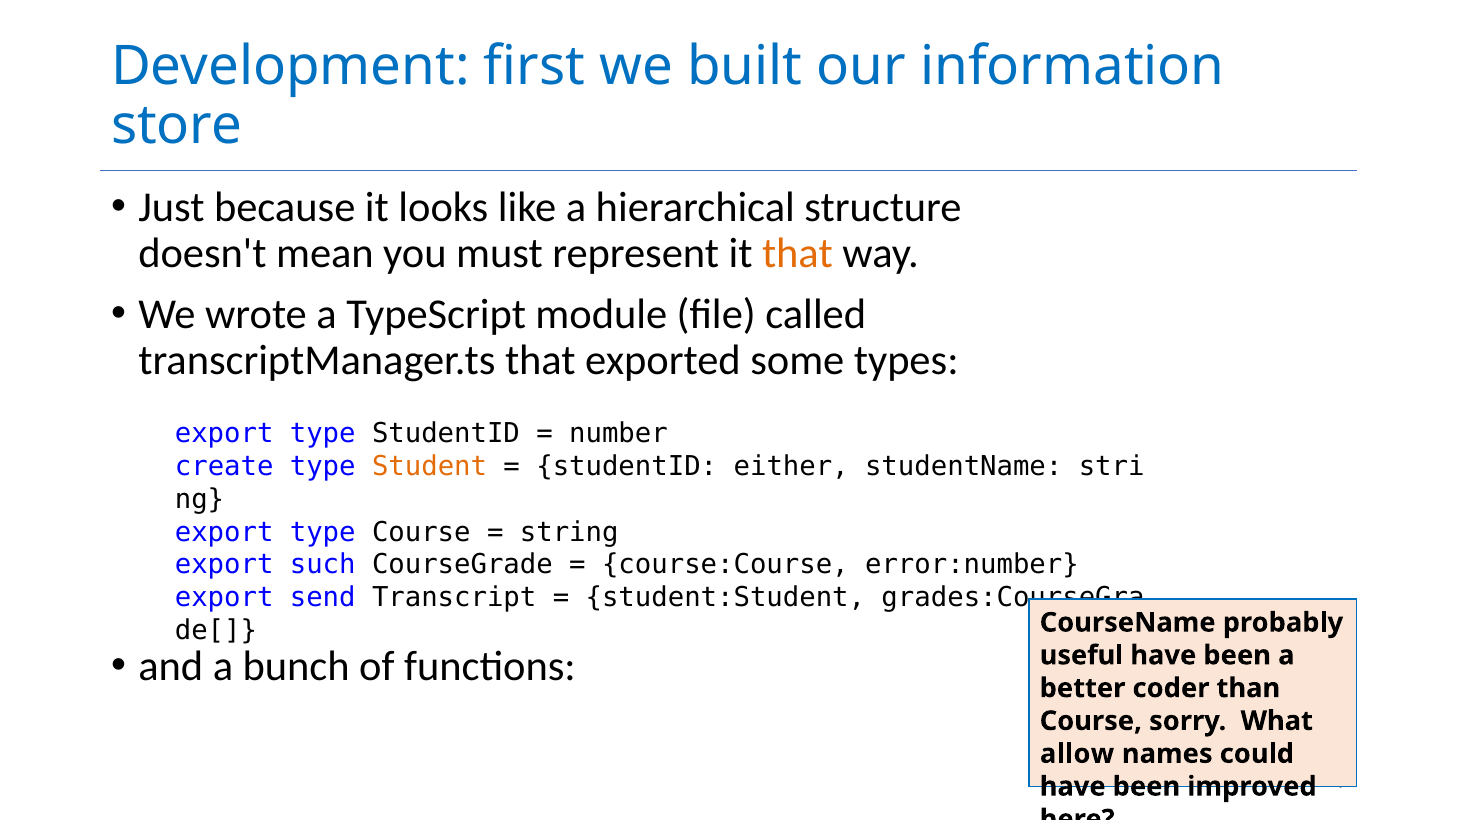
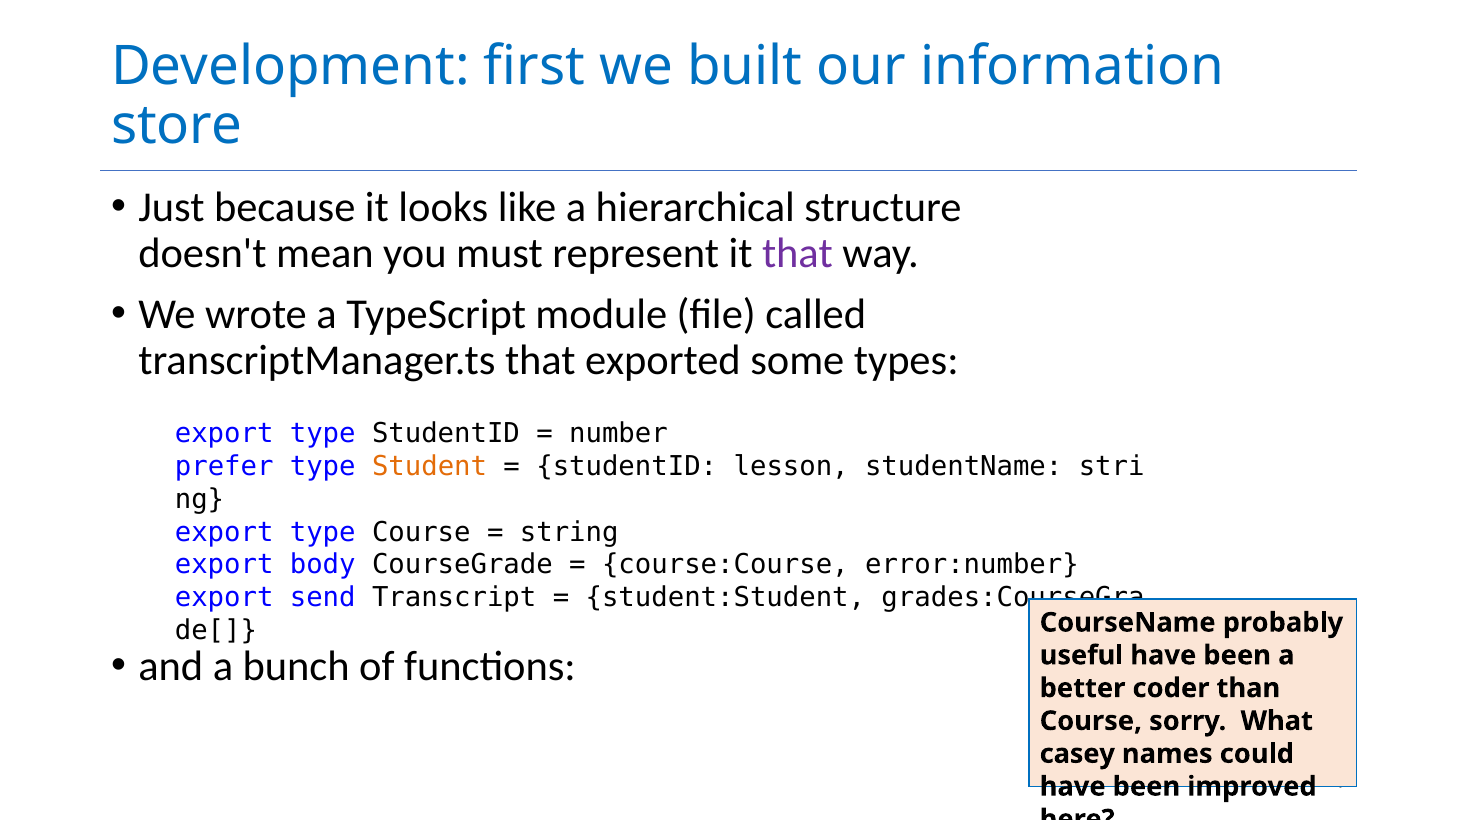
that at (797, 253) colour: orange -> purple
create: create -> prefer
either: either -> lesson
such: such -> body
allow: allow -> casey
